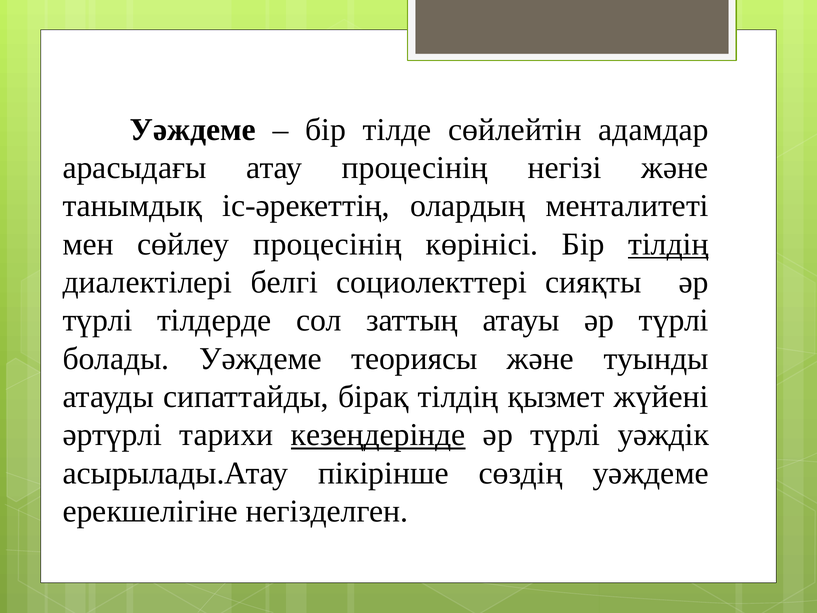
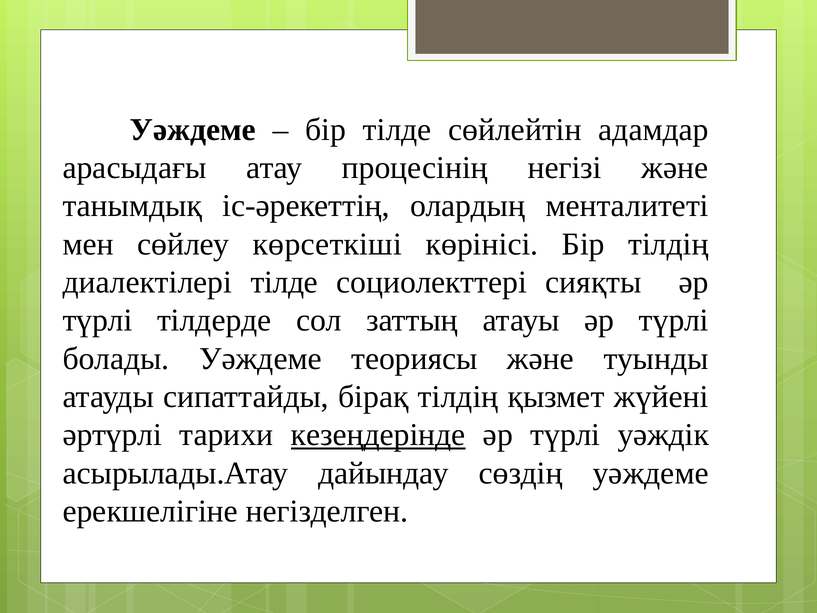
сөйлеу процесінің: процесінің -> көрсеткіші
тілдің at (668, 244) underline: present -> none
диалектілері белгі: белгі -> тілде
пікірінше: пікірінше -> дайындау
